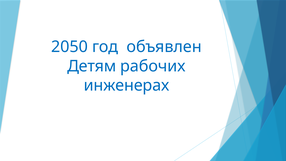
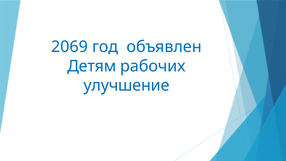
2050: 2050 -> 2069
инженерах: инженерах -> улучшение
